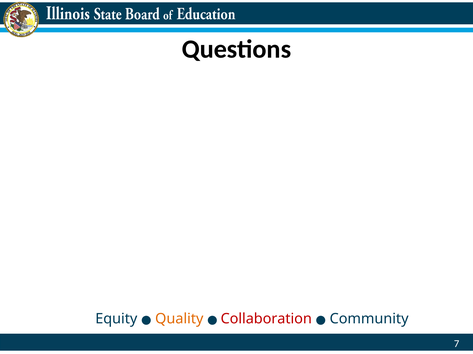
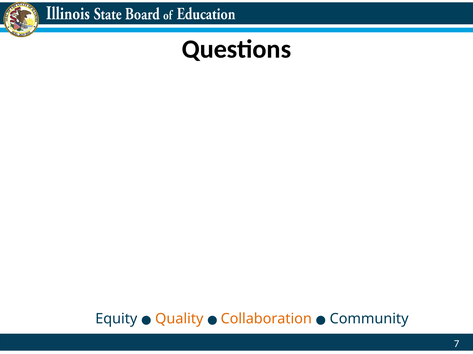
Collaboration colour: red -> orange
